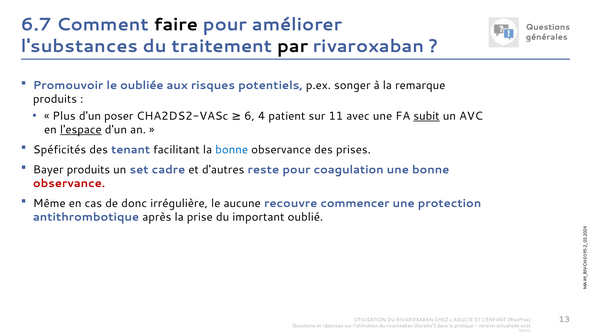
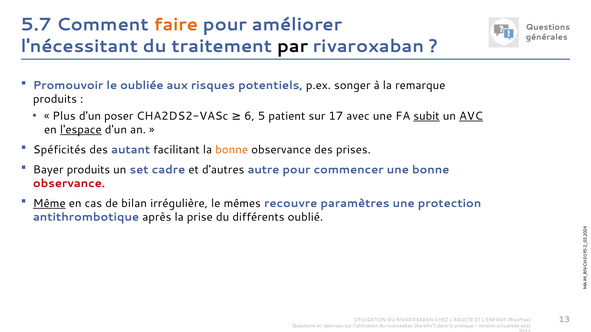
6.7: 6.7 -> 5.7
faire colour: black -> orange
l'substances: l'substances -> l'nécessitant
6 4: 4 -> 5
11: 11 -> 17
AVC underline: none -> present
tenant: tenant -> autant
bonne at (232, 150) colour: blue -> orange
reste: reste -> autre
coagulation: coagulation -> commencer
Même underline: none -> present
donc: donc -> bilan
aucune: aucune -> mêmes
commencer: commencer -> paramètres
important: important -> différents
